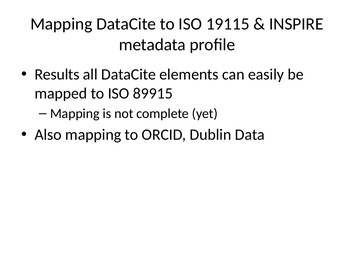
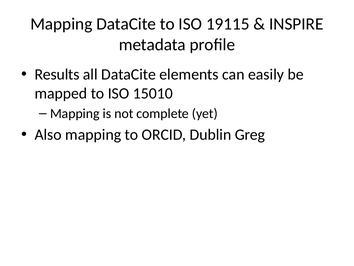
89915: 89915 -> 15010
Data: Data -> Greg
